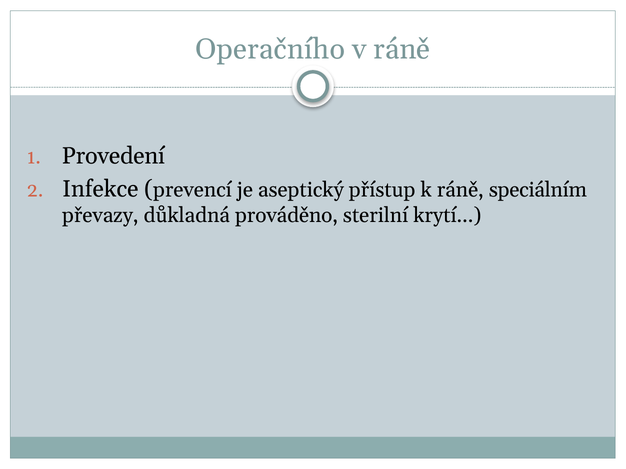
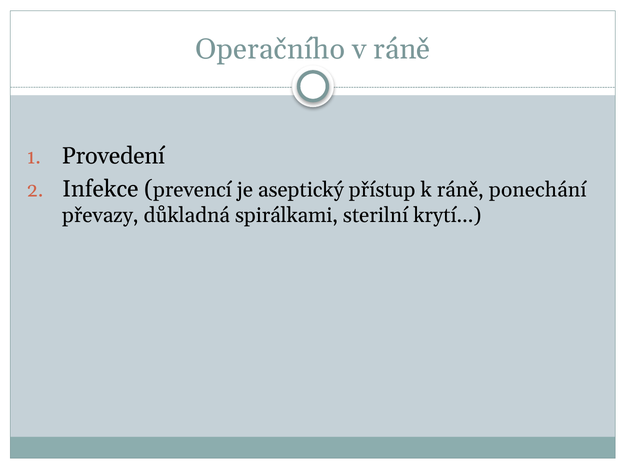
speciálním: speciálním -> ponechání
prováděno: prováděno -> spirálkami
